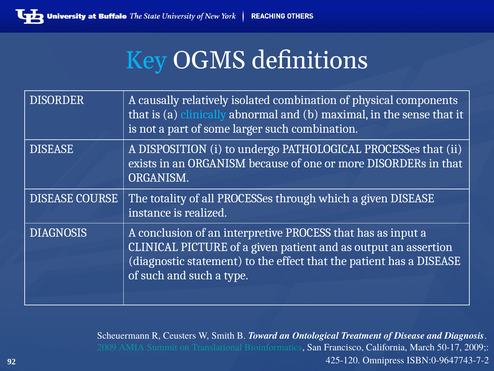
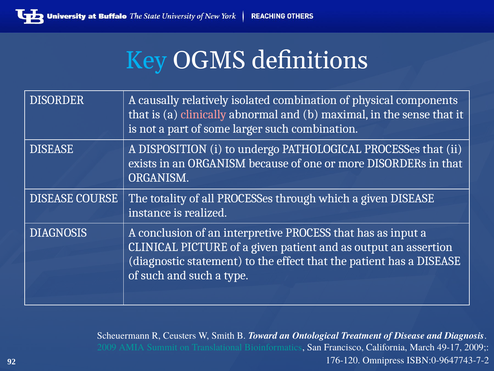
clinically colour: light blue -> pink
50-17: 50-17 -> 49-17
425-120: 425-120 -> 176-120
